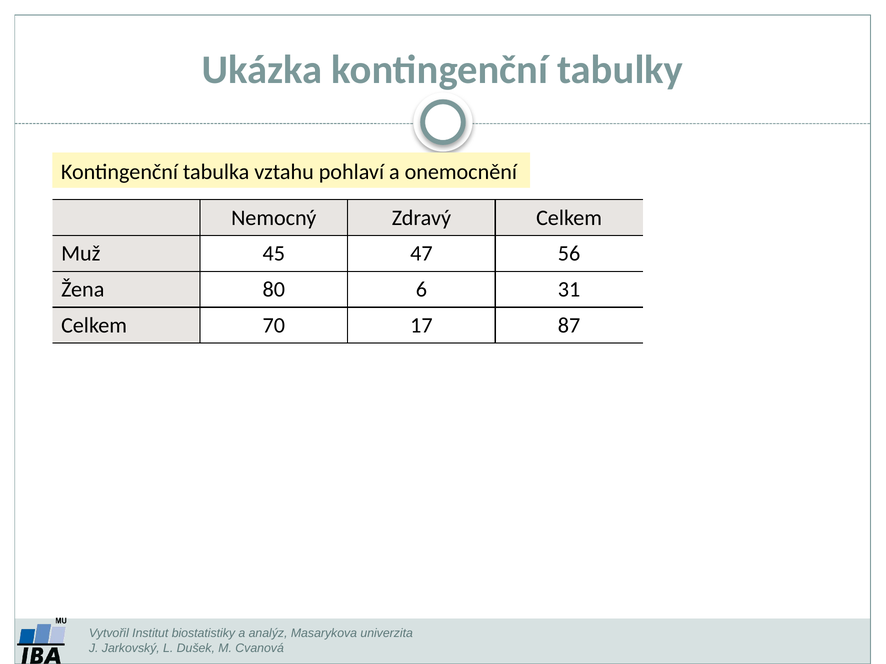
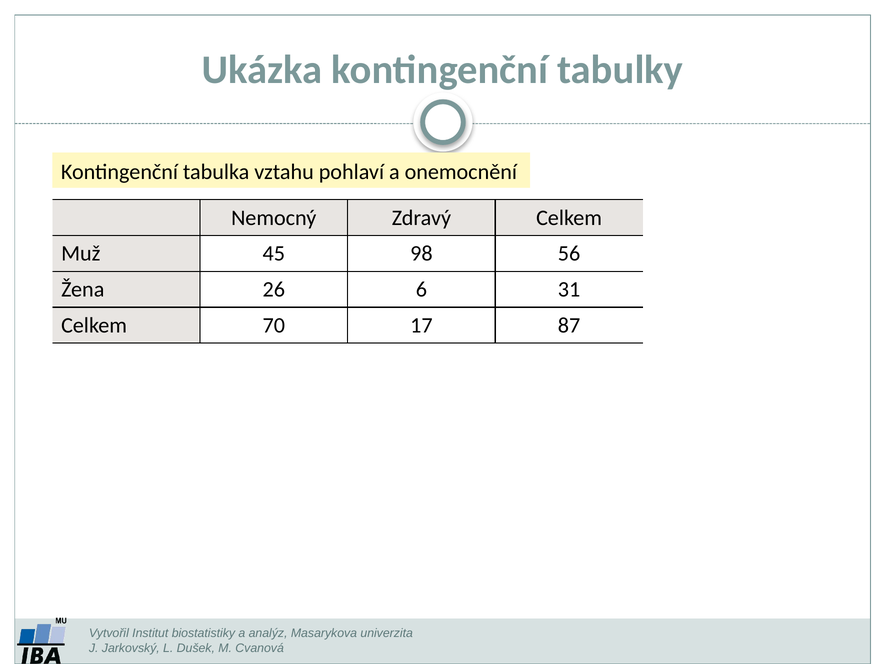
47: 47 -> 98
80: 80 -> 26
